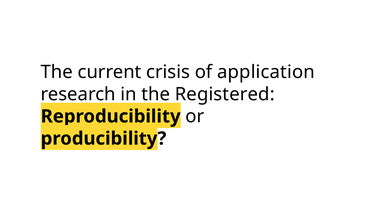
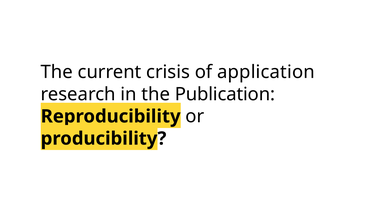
Registered: Registered -> Publication
